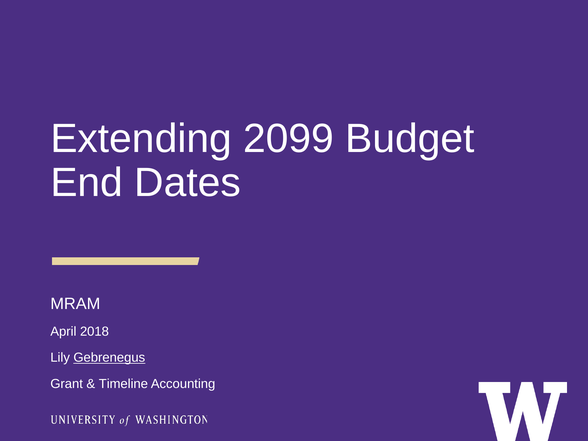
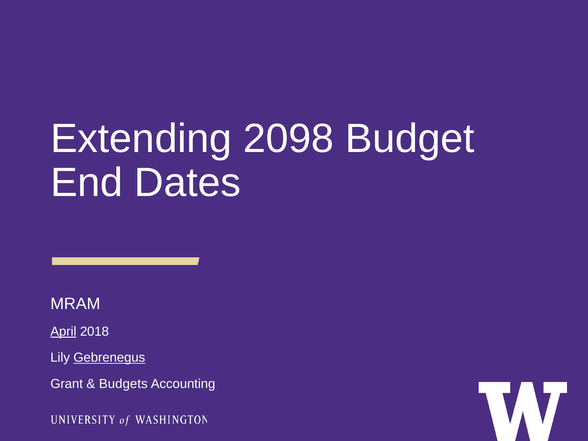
2099: 2099 -> 2098
April underline: none -> present
Timeline: Timeline -> Budgets
